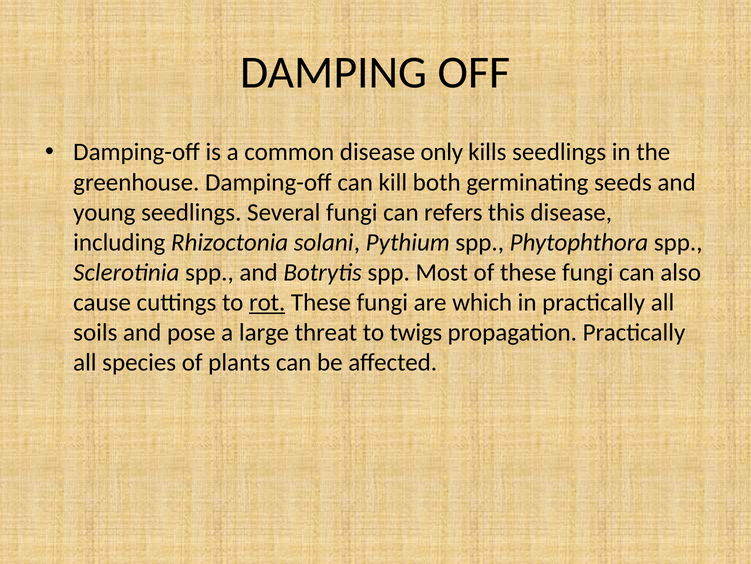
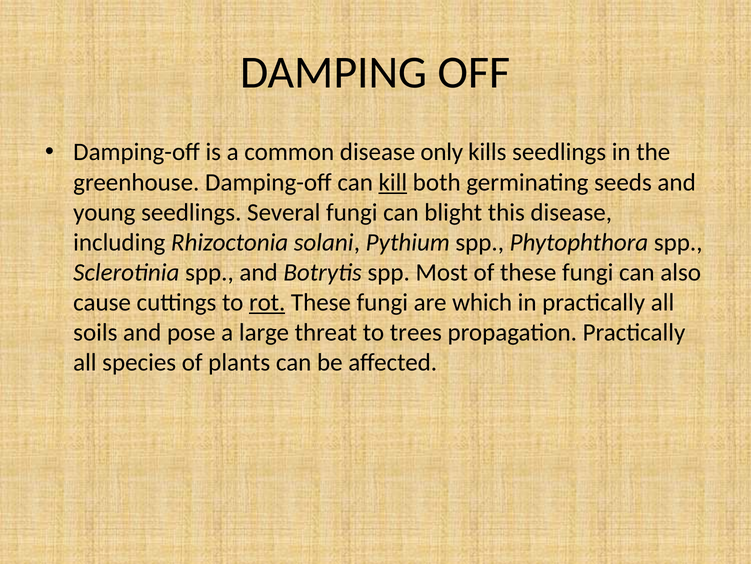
kill underline: none -> present
refers: refers -> blight
twigs: twigs -> trees
